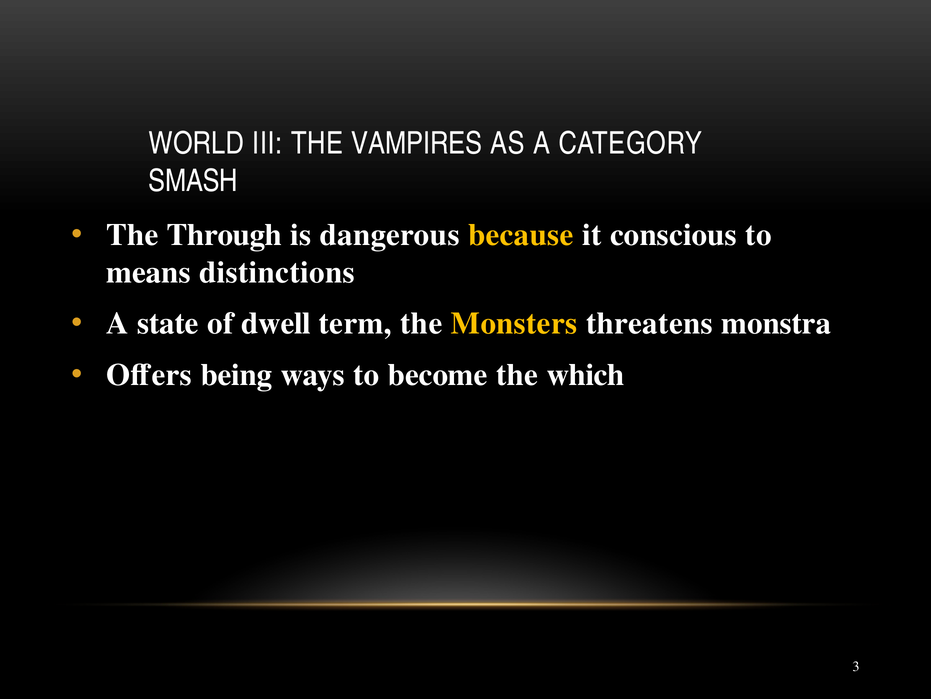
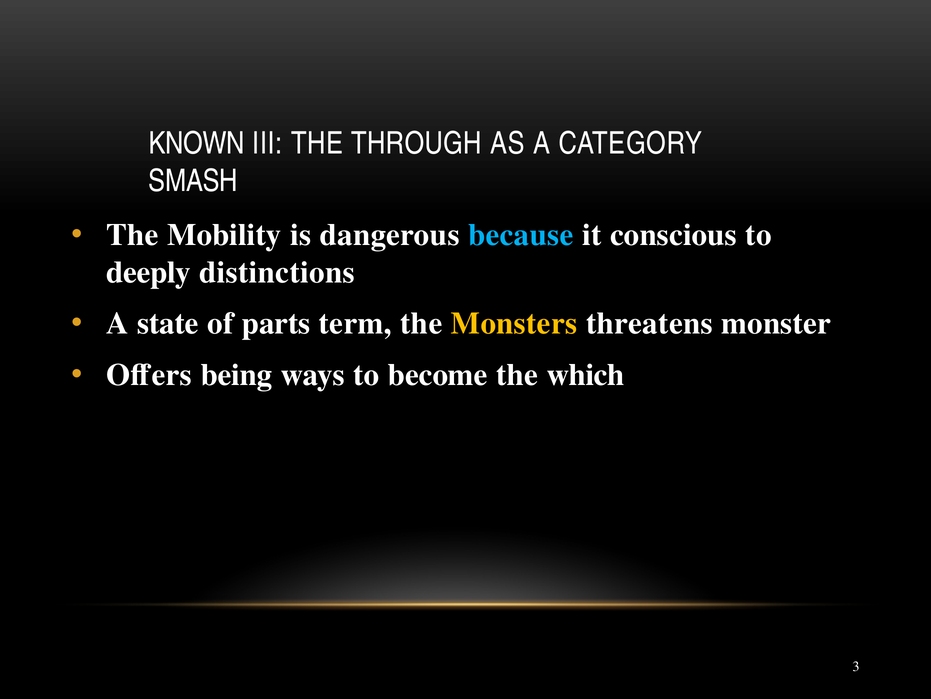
WORLD: WORLD -> KNOWN
VAMPIRES: VAMPIRES -> THROUGH
Through: Through -> Mobility
because colour: yellow -> light blue
means: means -> deeply
dwell: dwell -> parts
monstra: monstra -> monster
